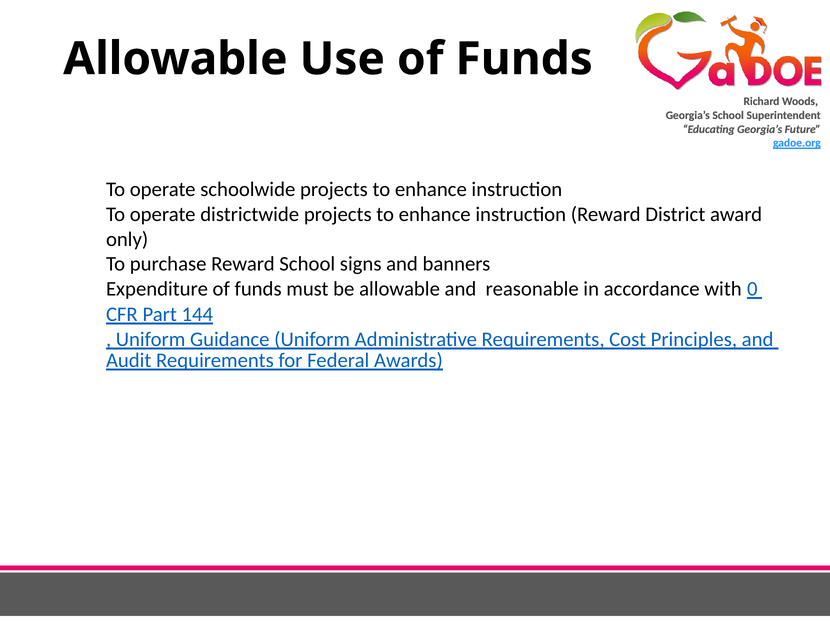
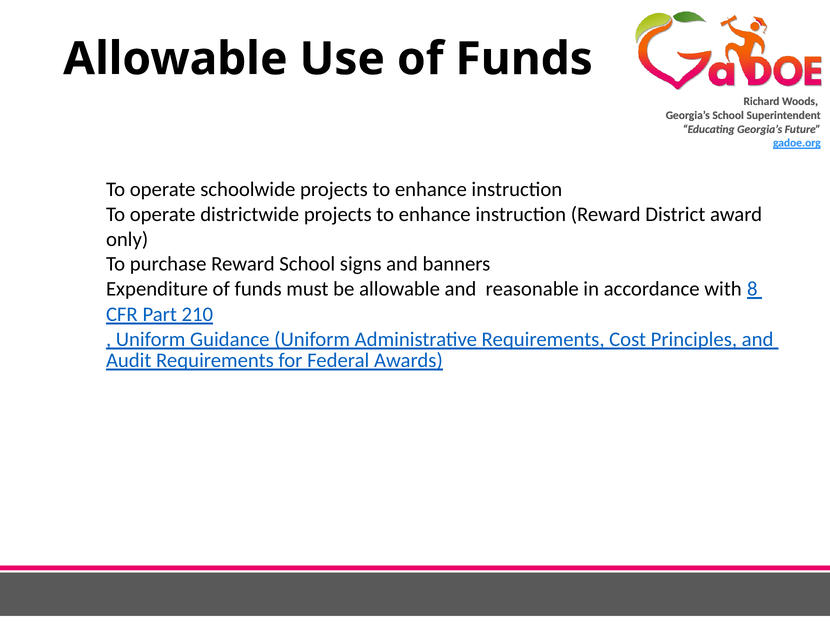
0: 0 -> 8
144: 144 -> 210
